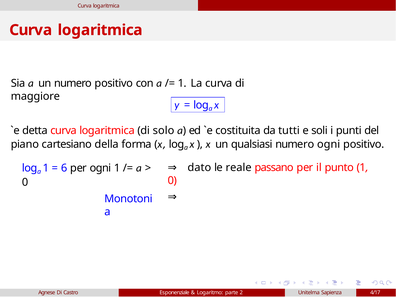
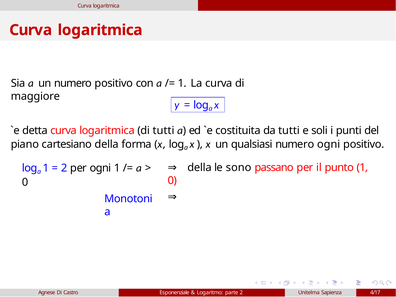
di solo: solo -> tutti
dato at (199, 168): dato -> della
reale: reale -> sono
6 at (64, 168): 6 -> 2
